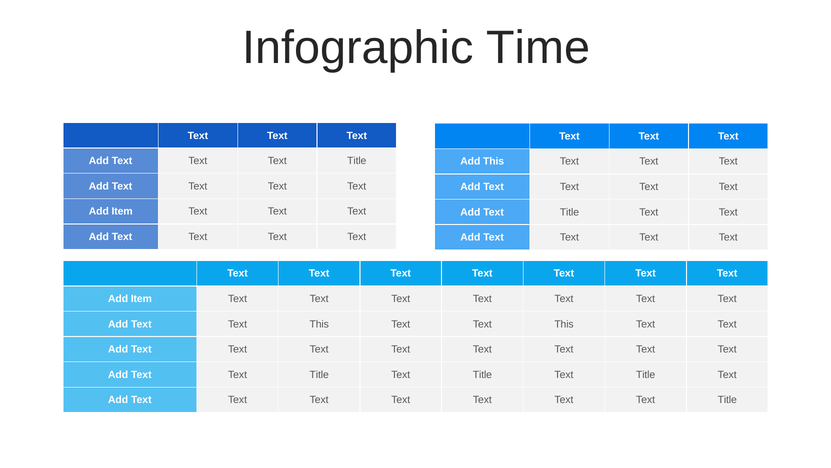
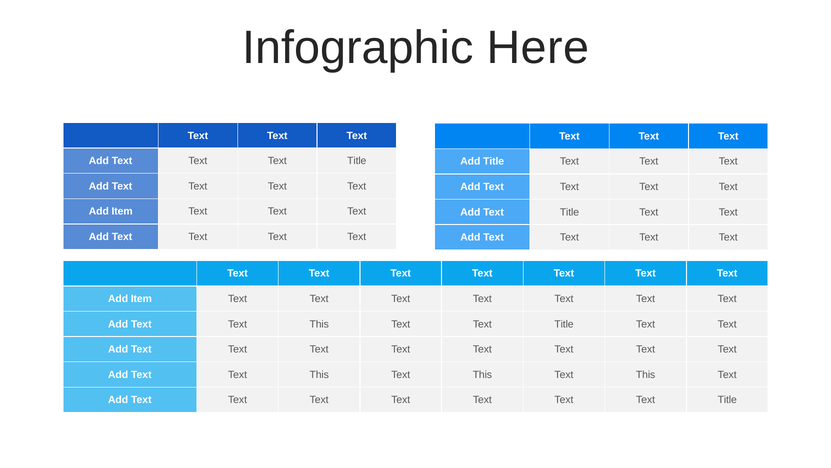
Time: Time -> Here
Add This: This -> Title
This at (564, 324): This -> Title
Title at (319, 374): Title -> This
Title at (482, 374): Title -> This
Title at (646, 374): Title -> This
